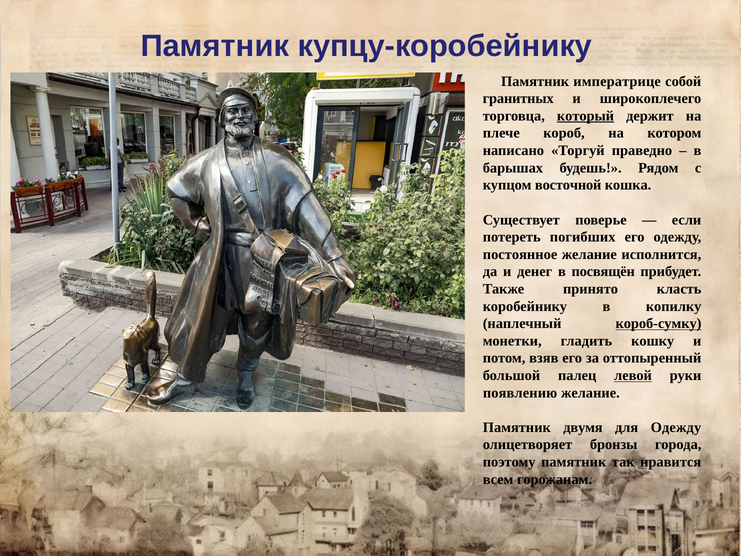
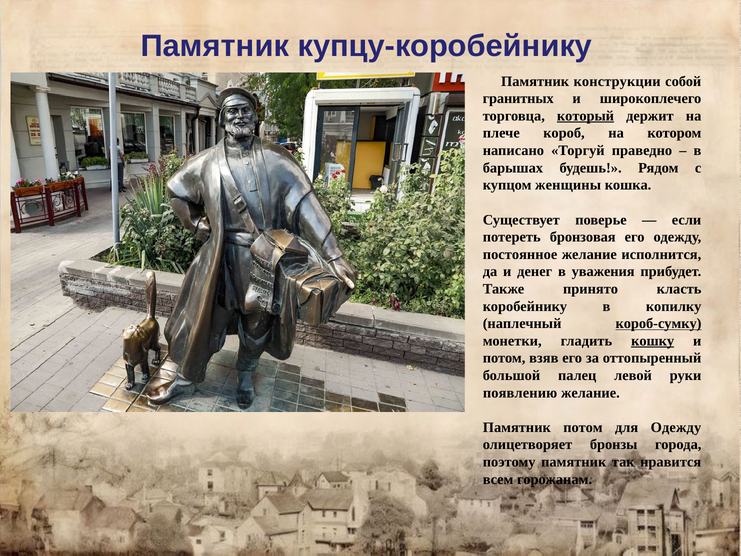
императрице: императрице -> конструкции
восточной: восточной -> женщины
погибших: погибших -> бронзовая
посвящён: посвящён -> уважения
кошку underline: none -> present
левой underline: present -> none
Памятник двумя: двумя -> потом
